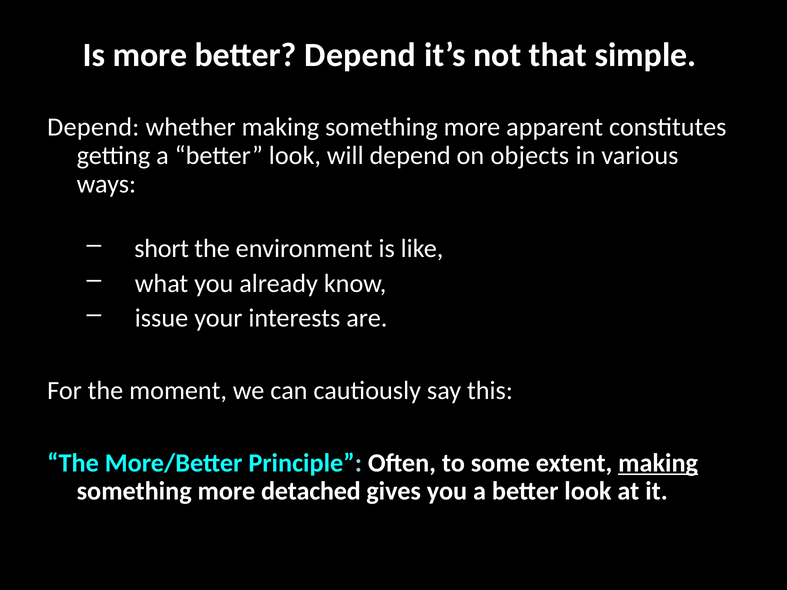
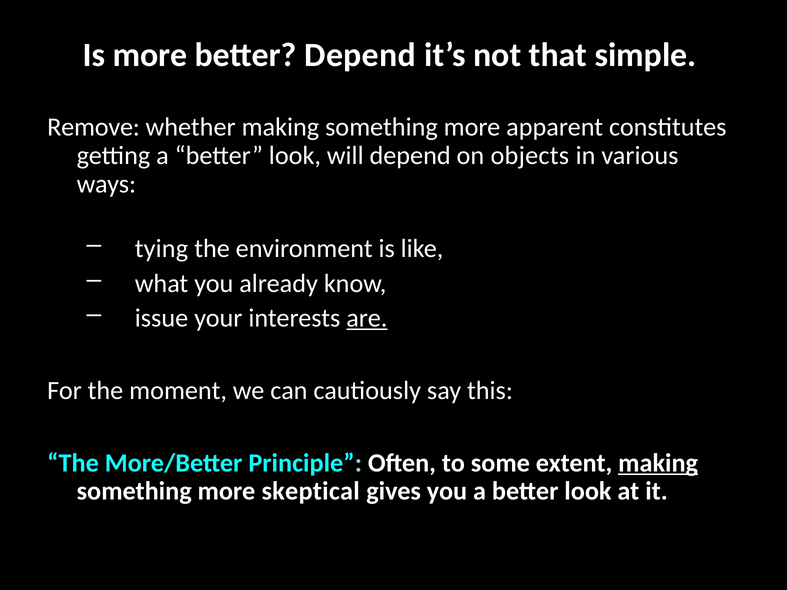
Depend at (93, 127): Depend -> Remove
short: short -> tying
are underline: none -> present
detached: detached -> skeptical
